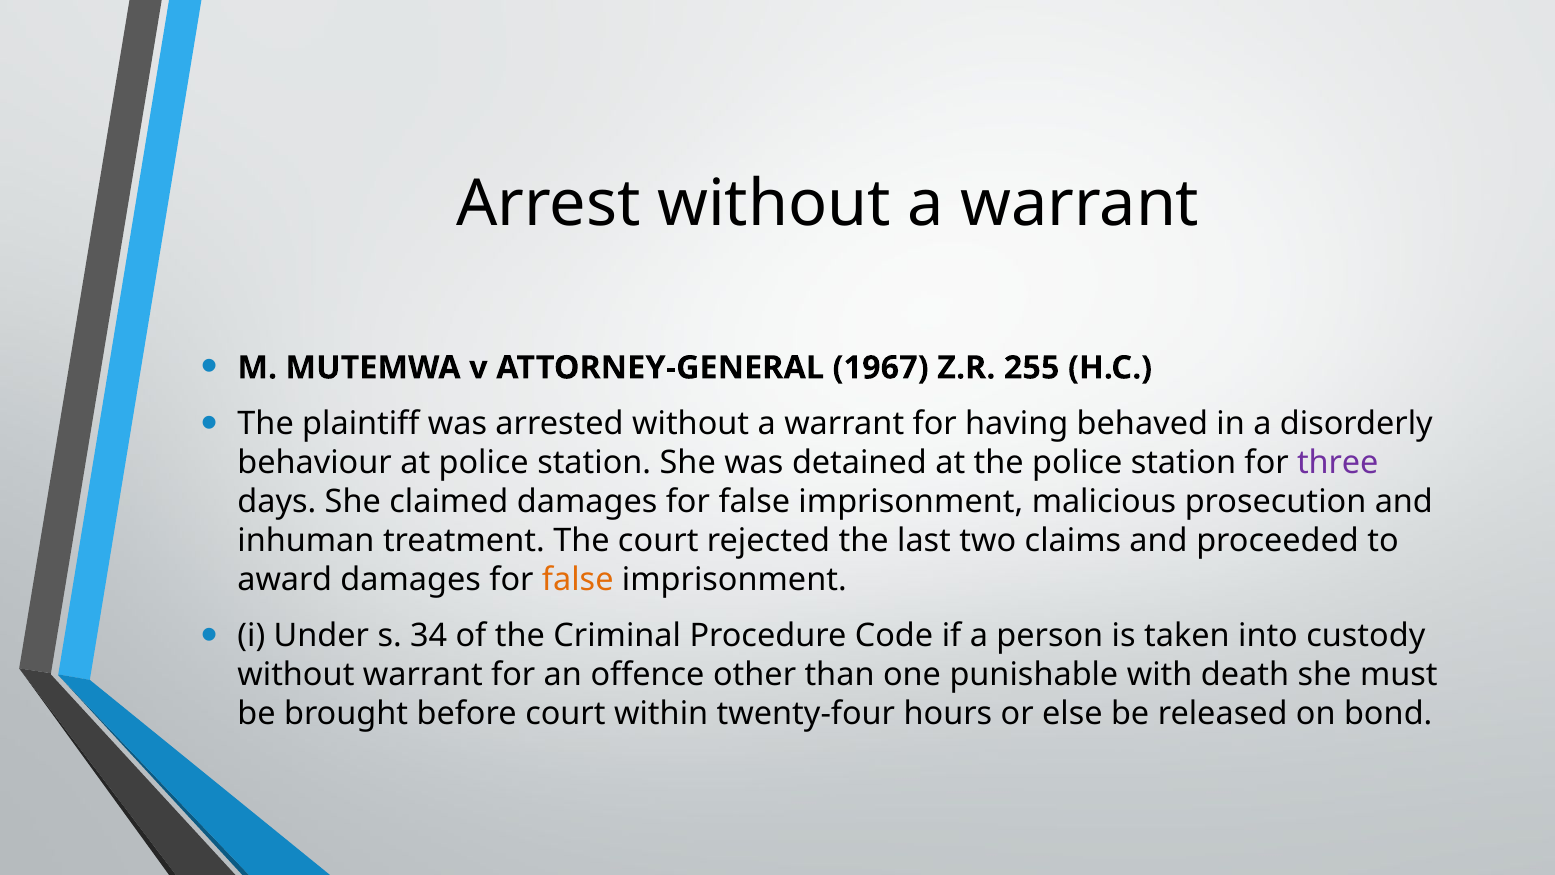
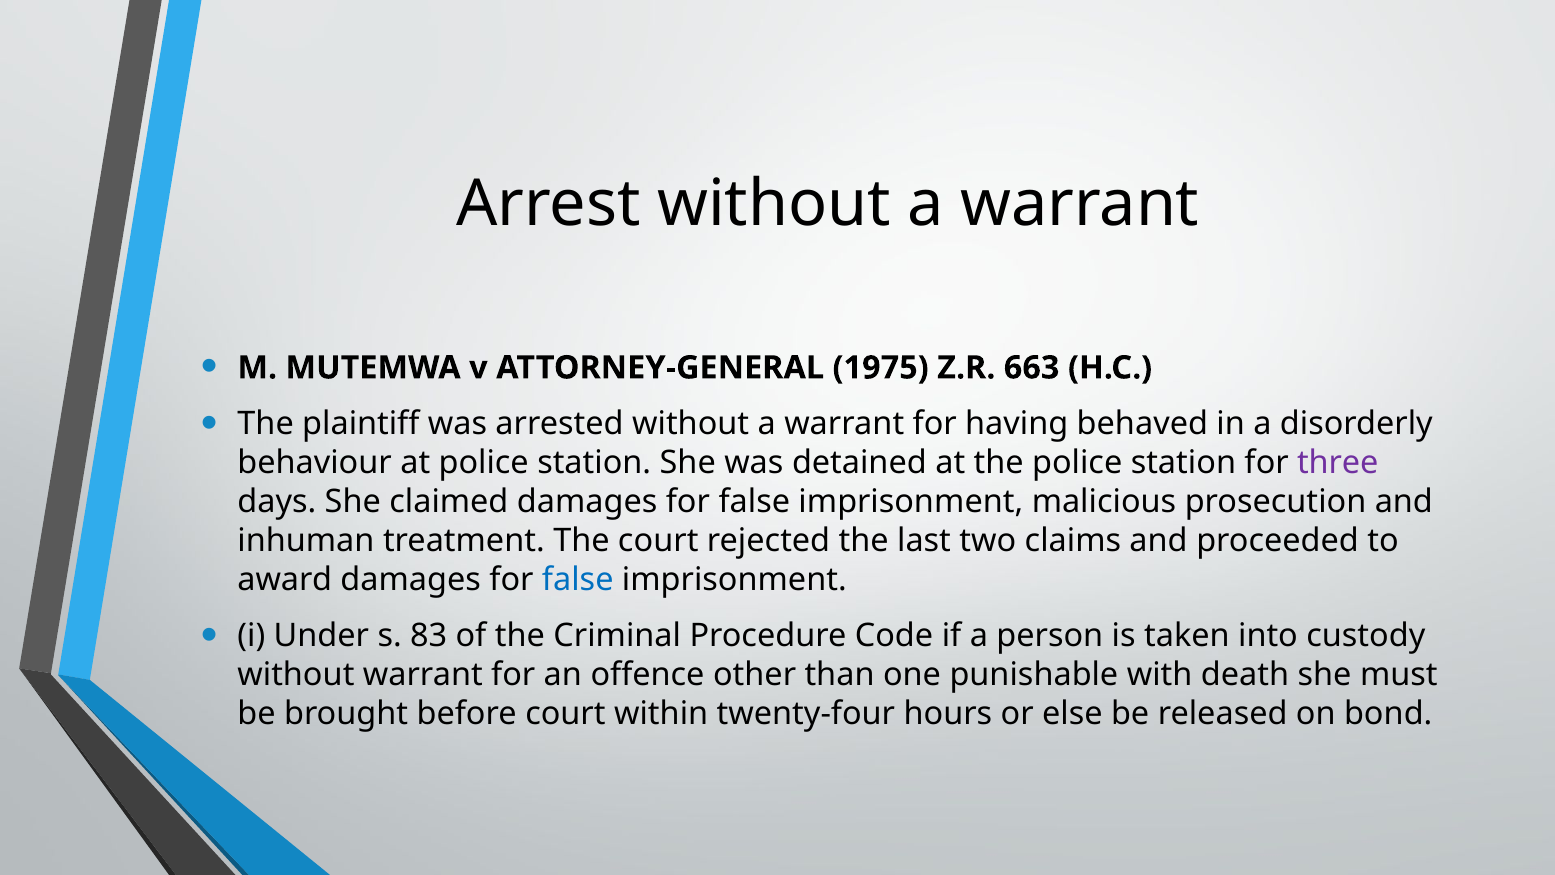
1967: 1967 -> 1975
255: 255 -> 663
false at (578, 580) colour: orange -> blue
34: 34 -> 83
